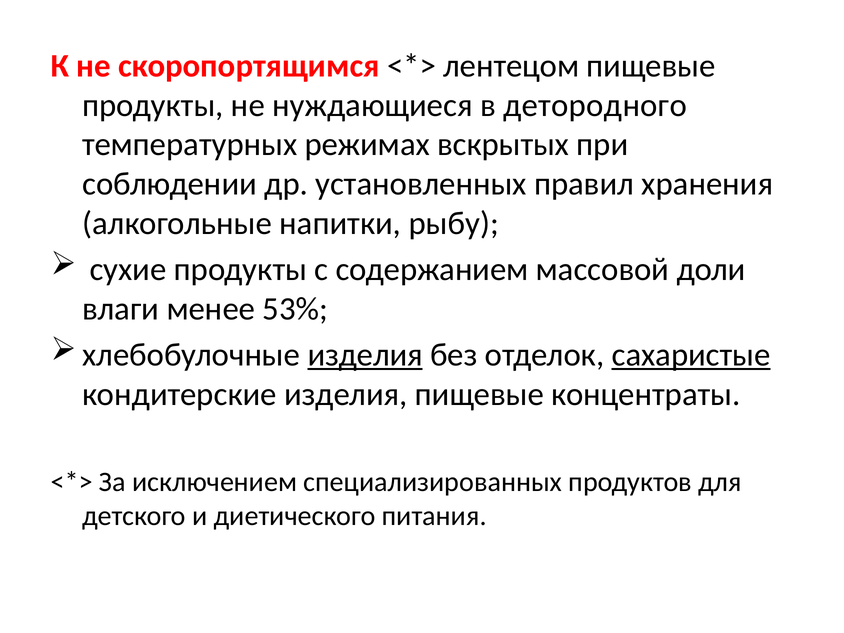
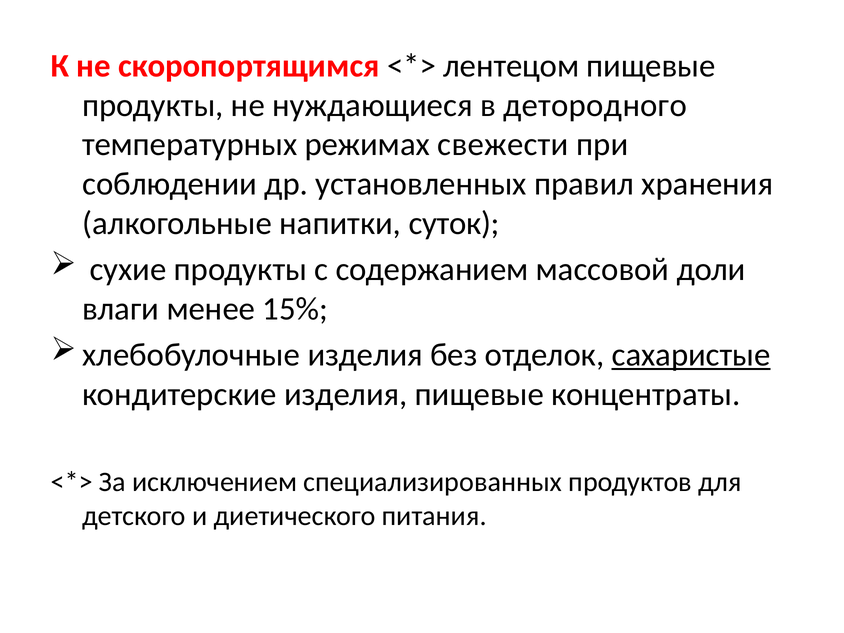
вскрытых: вскрытых -> свежести
рыбу: рыбу -> суток
53%: 53% -> 15%
изделия at (365, 355) underline: present -> none
